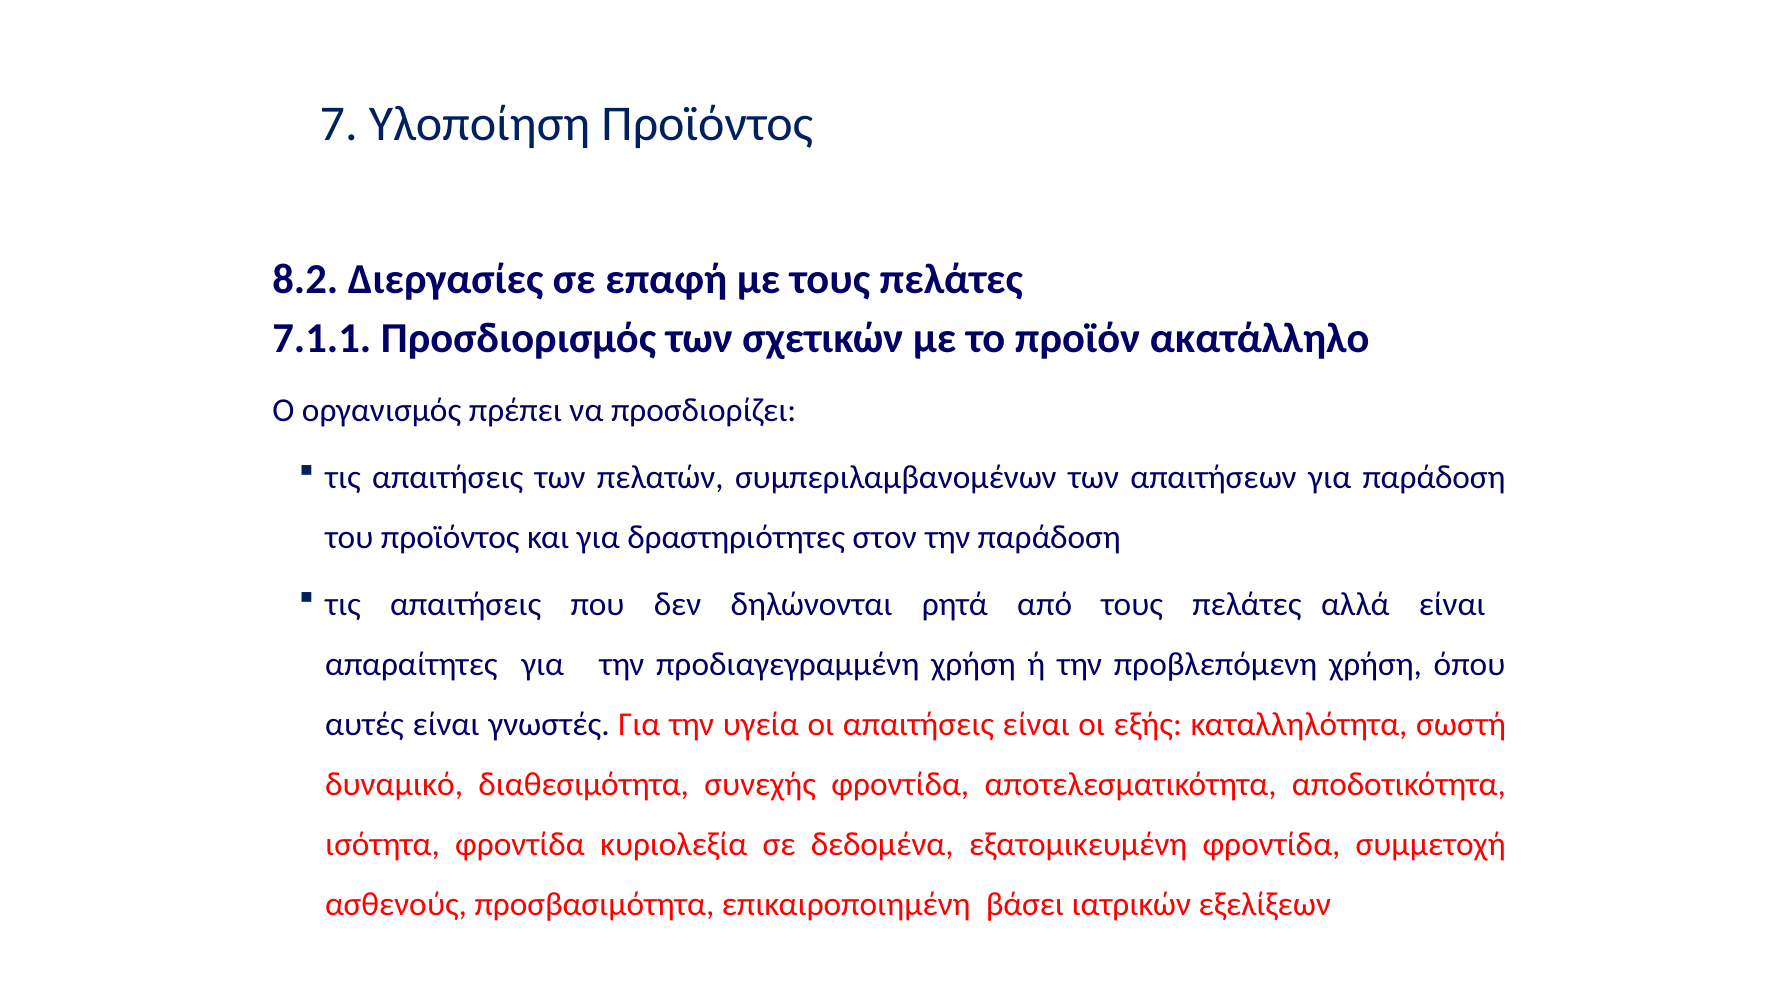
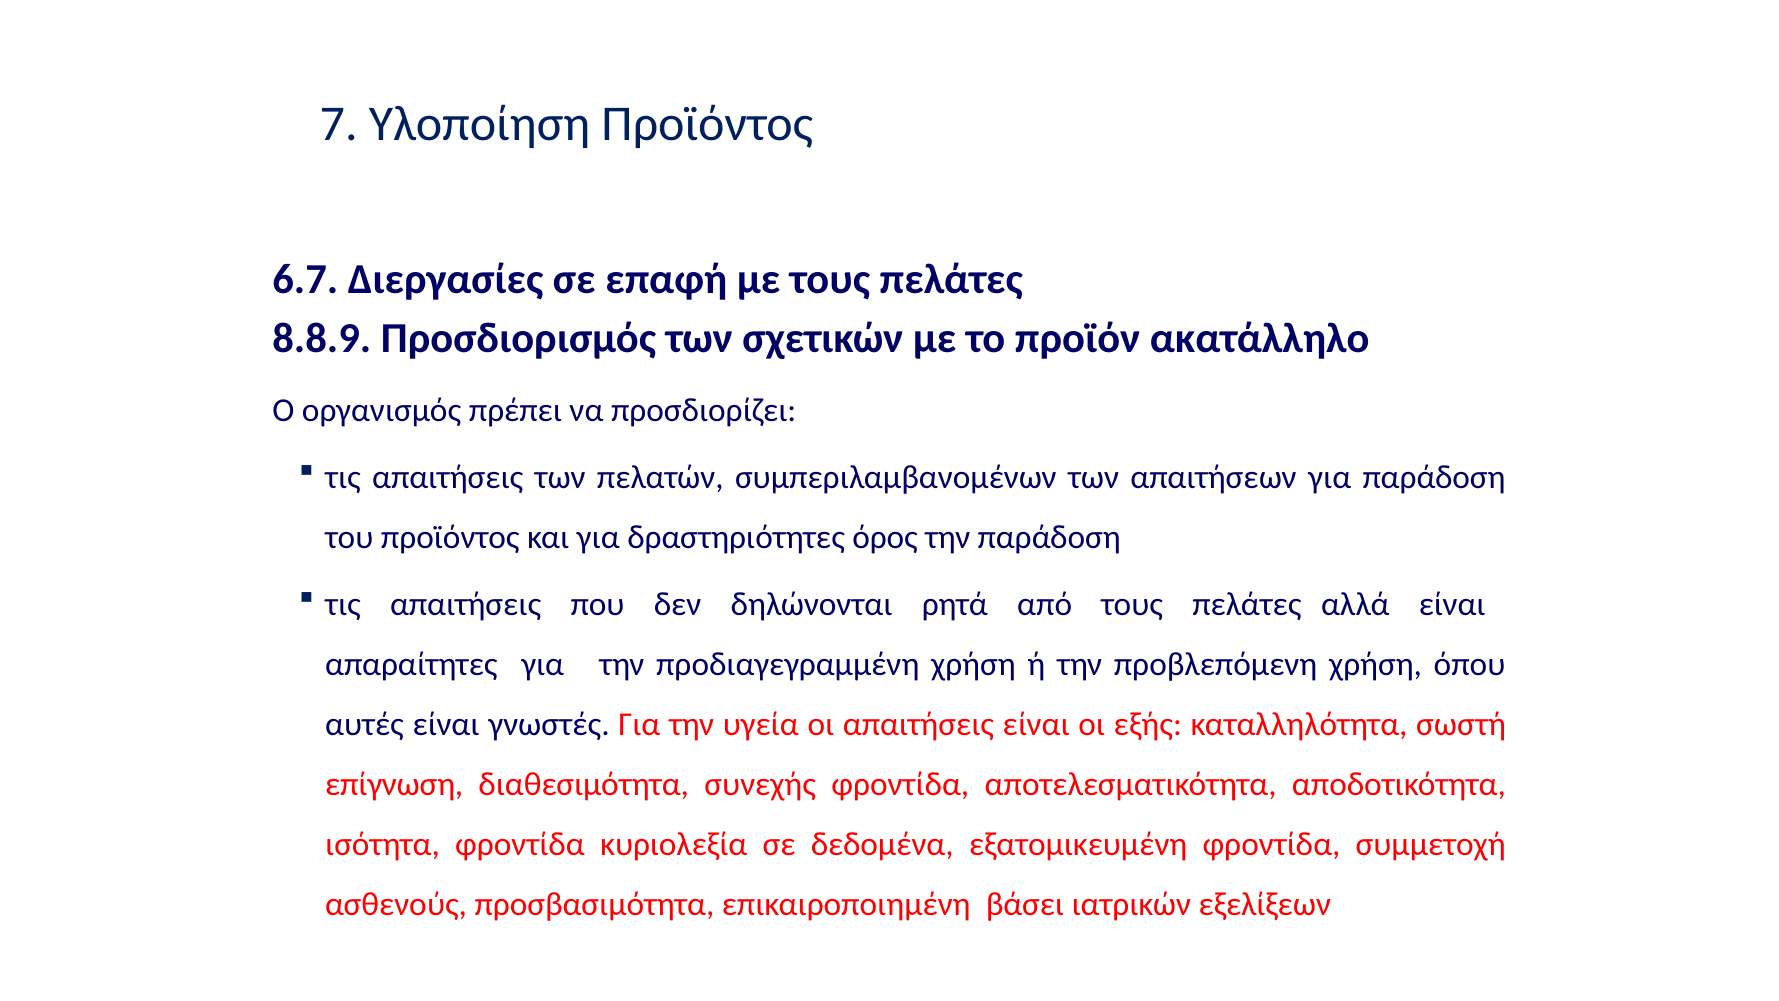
8.2: 8.2 -> 6.7
7.1.1: 7.1.1 -> 8.8.9
στον: στον -> όρος
δυναμικό: δυναμικό -> επίγνωση
